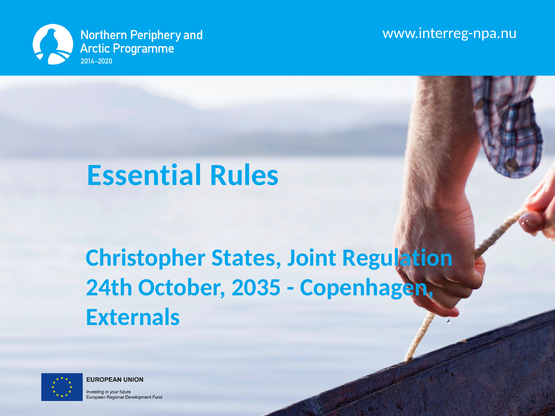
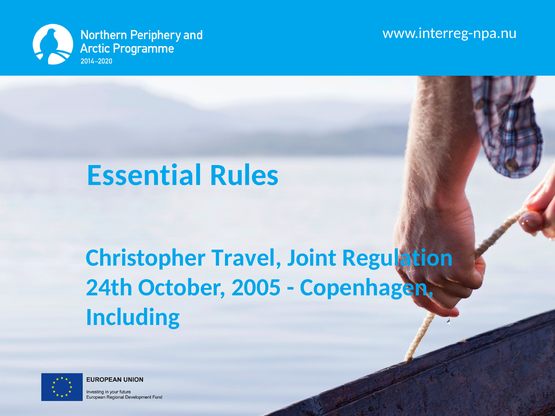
States: States -> Travel
2035: 2035 -> 2005
Externals: Externals -> Including
